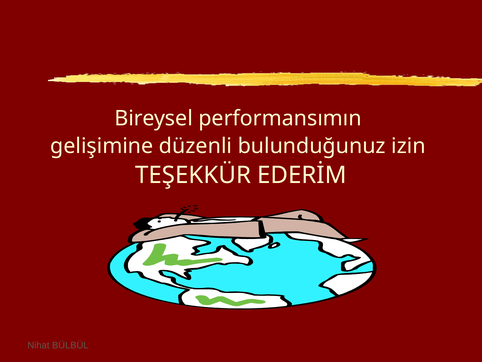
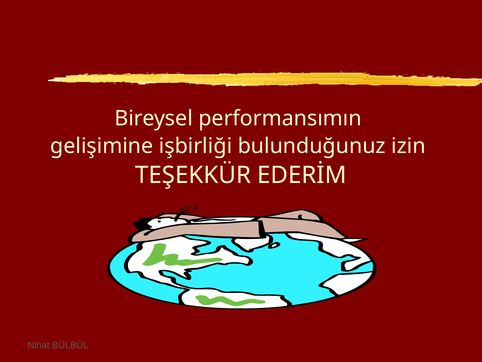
düzenli: düzenli -> işbirliği
